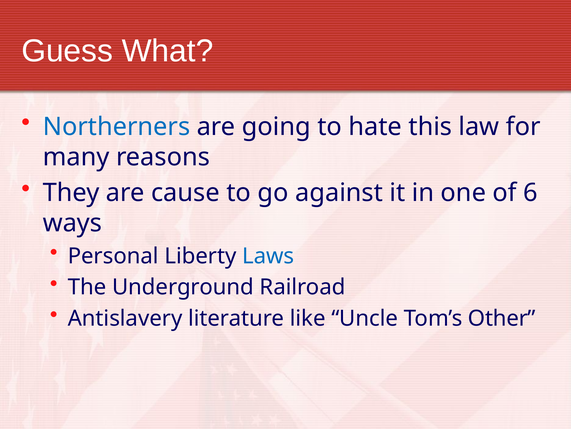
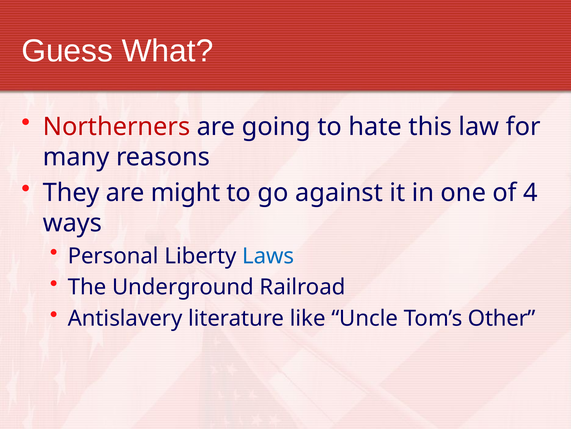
Northerners colour: blue -> red
cause: cause -> might
6: 6 -> 4
